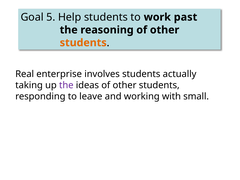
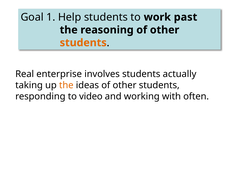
5: 5 -> 1
the at (66, 85) colour: purple -> orange
leave: leave -> video
small: small -> often
